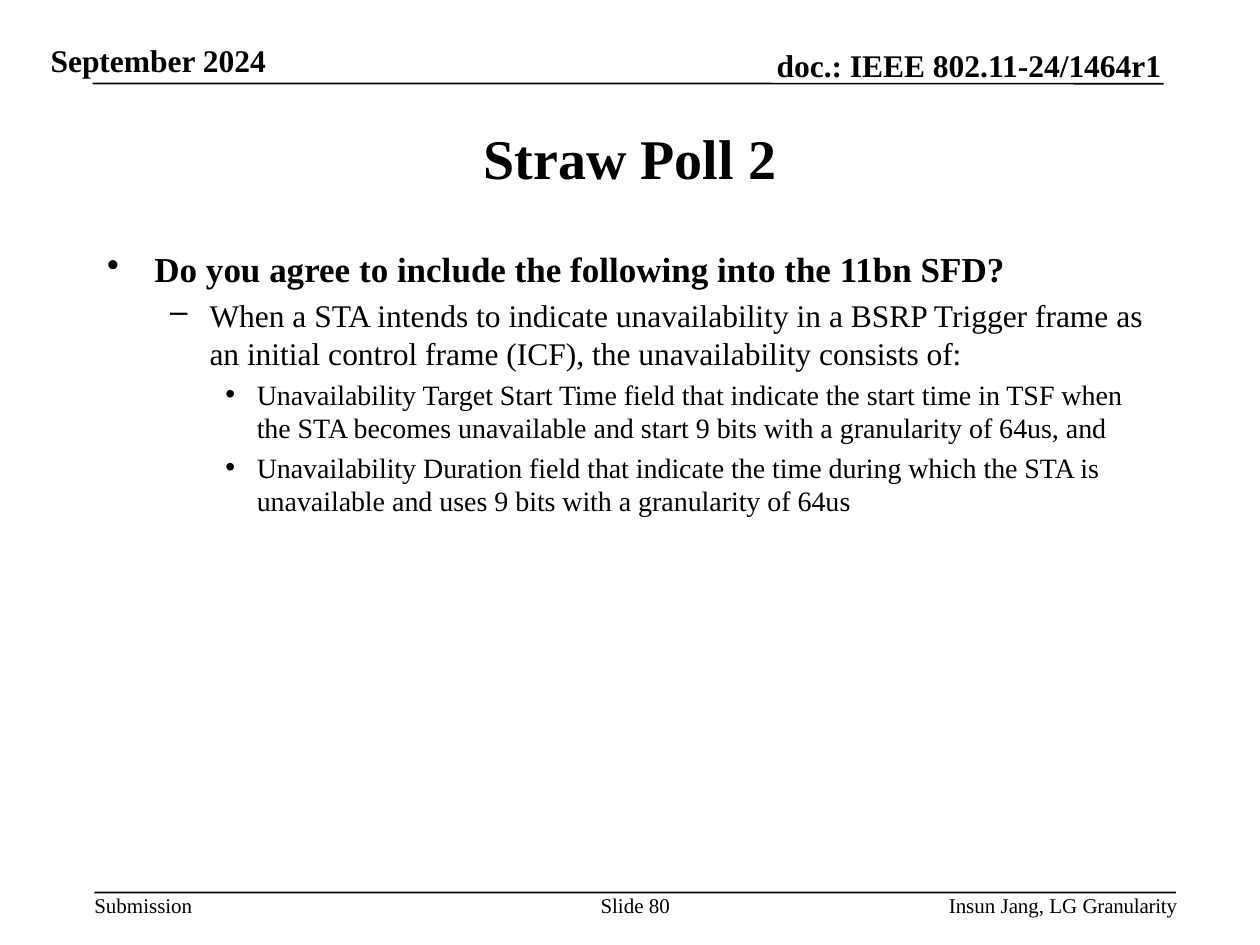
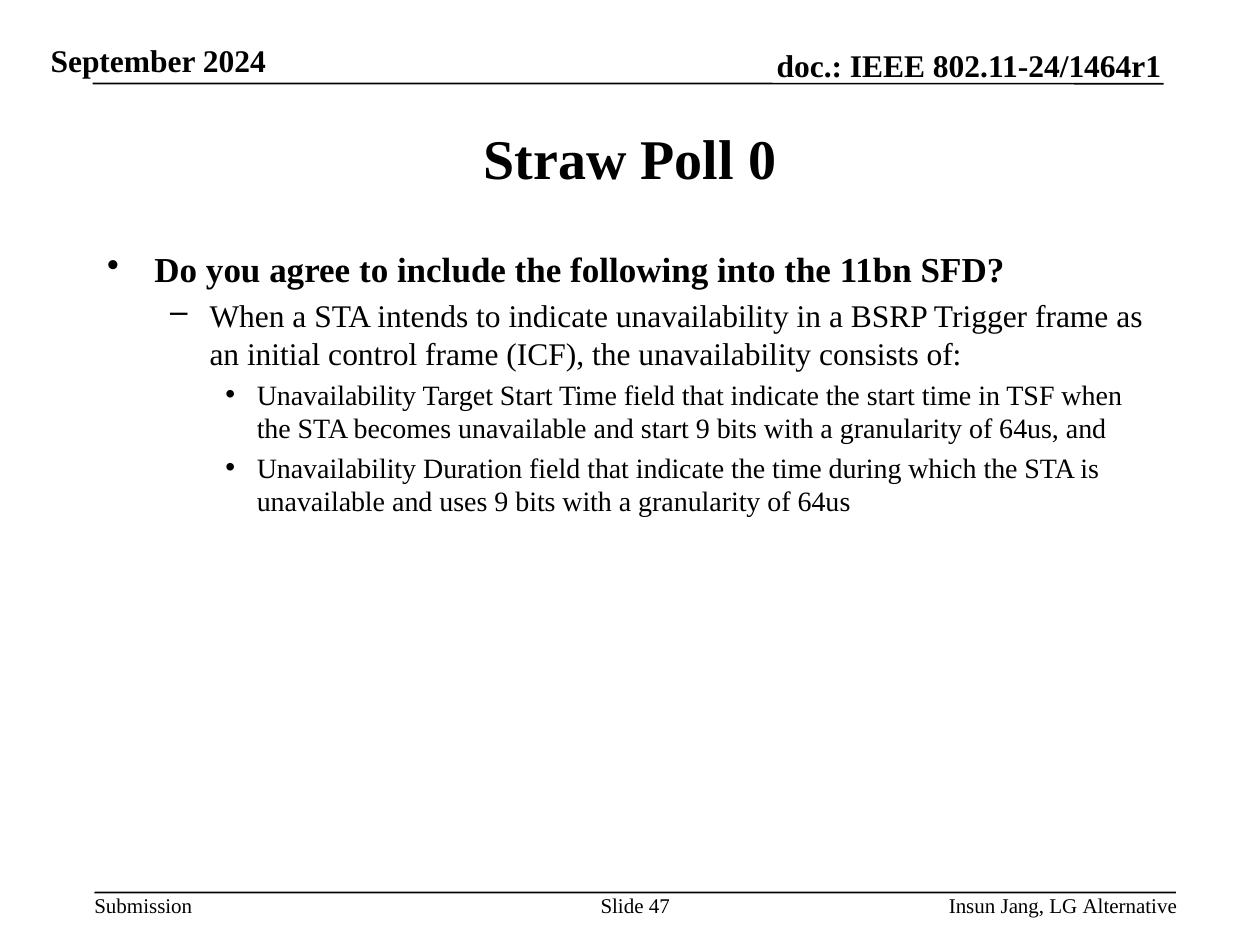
2: 2 -> 0
80: 80 -> 47
LG Granularity: Granularity -> Alternative
